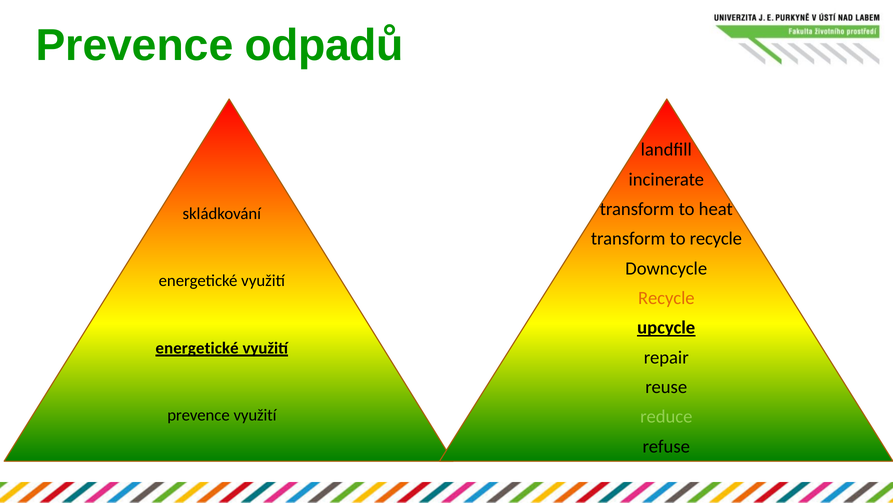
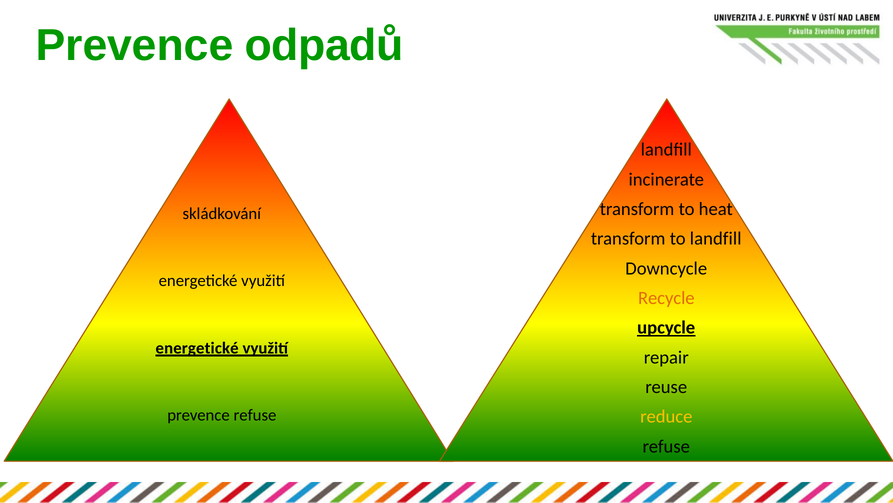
to recycle: recycle -> landfill
prevence využití: využití -> refuse
reduce colour: light green -> yellow
